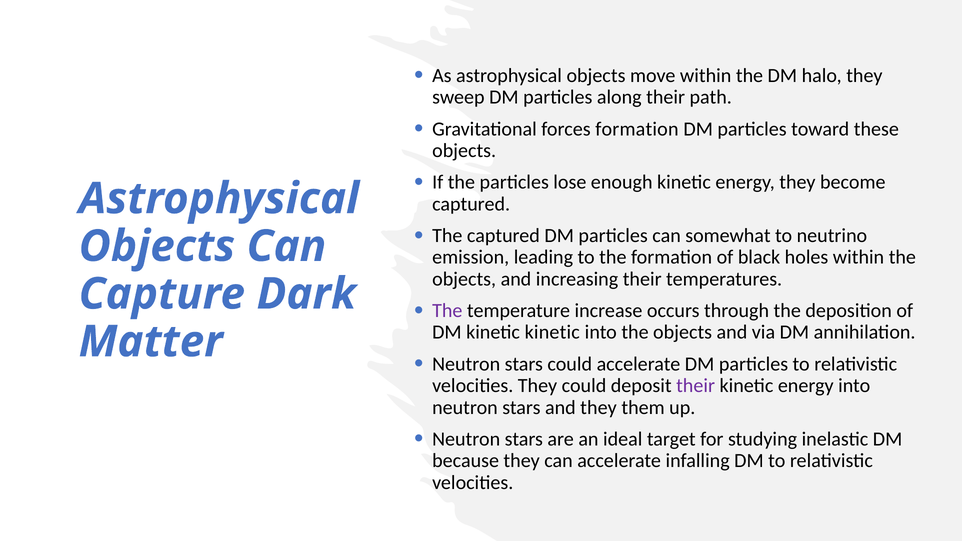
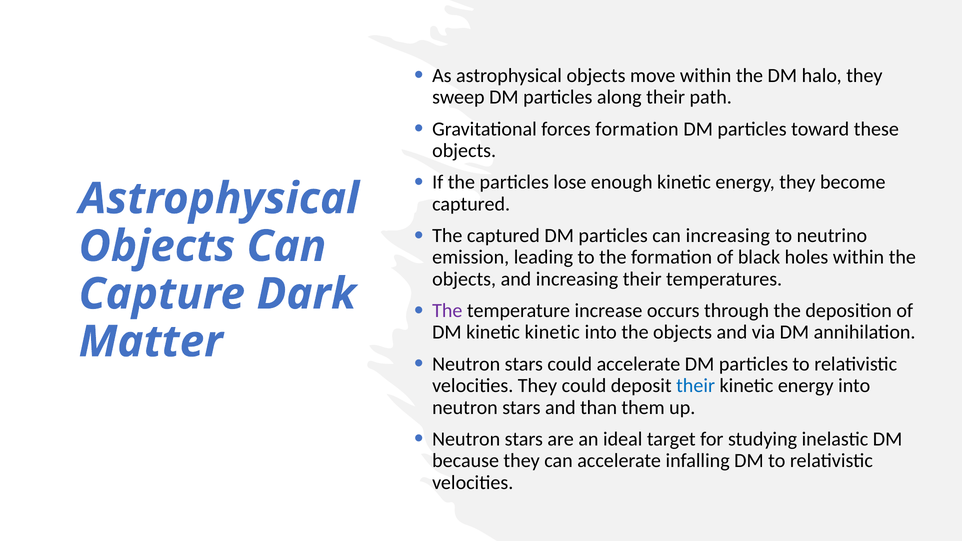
can somewhat: somewhat -> increasing
their at (696, 386) colour: purple -> blue
and they: they -> than
